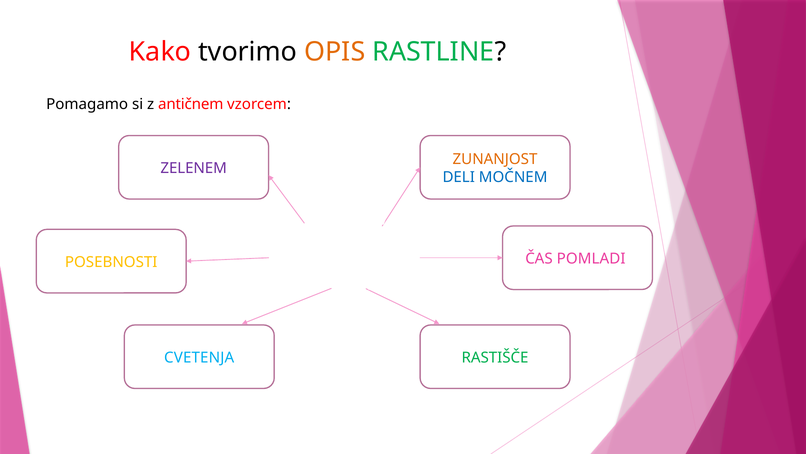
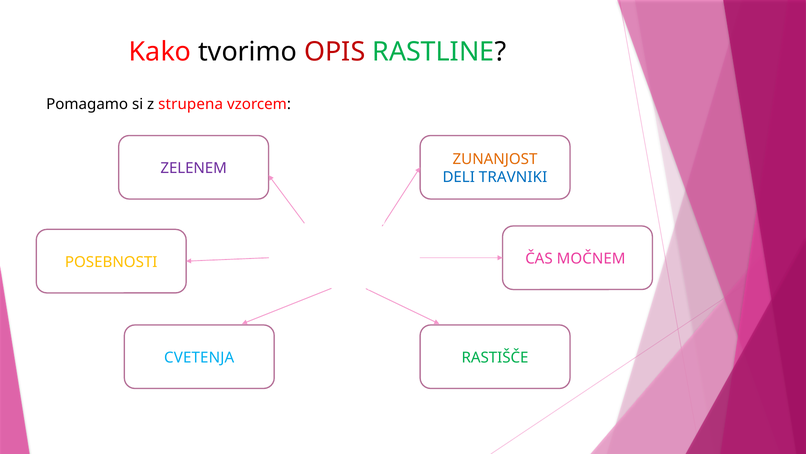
OPIS at (335, 52) colour: orange -> red
antičnem: antičnem -> strupena
MOČNEM: MOČNEM -> TRAVNIKI
POMLADI: POMLADI -> MOČNEM
